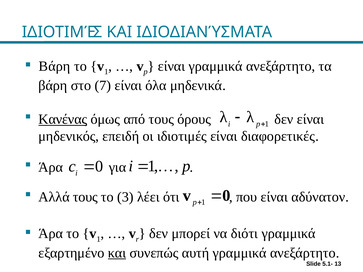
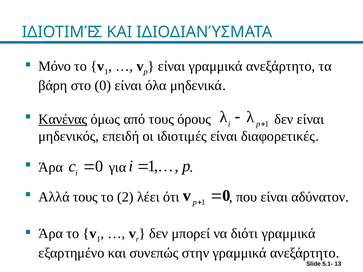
Βάρη at (55, 66): Βάρη -> Μόνο
στο 7: 7 -> 0
3: 3 -> 2
και at (117, 253) underline: present -> none
αυτή: αυτή -> στην
